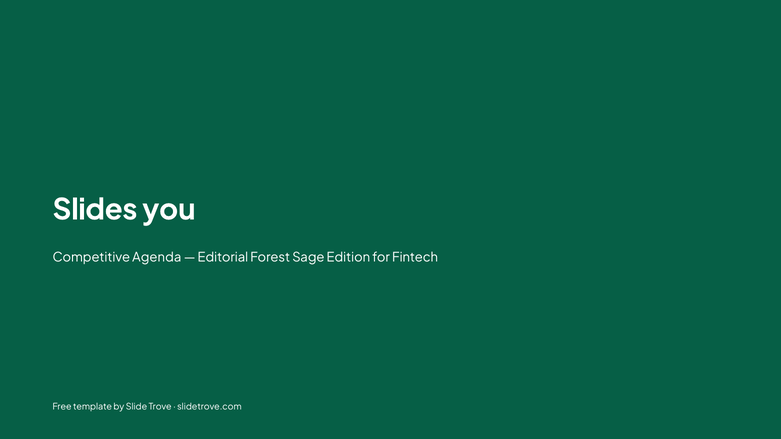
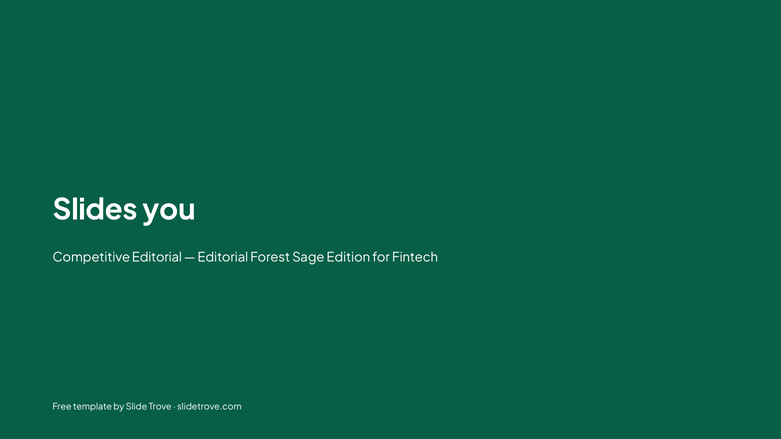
Competitive Agenda: Agenda -> Editorial
